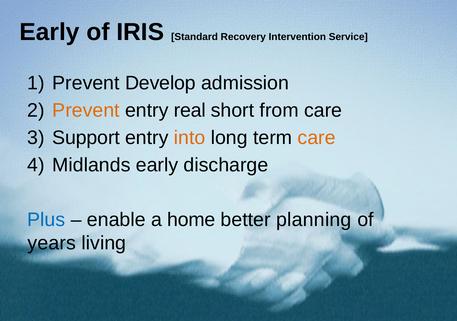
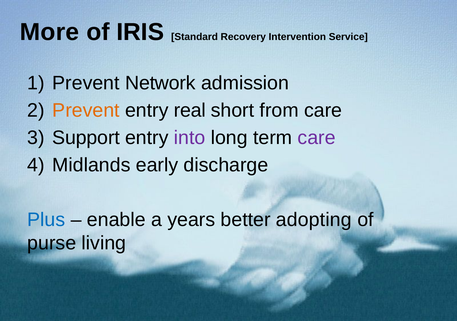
Early at (50, 32): Early -> More
Develop: Develop -> Network
into colour: orange -> purple
care at (317, 138) colour: orange -> purple
home: home -> years
planning: planning -> adopting
years: years -> purse
